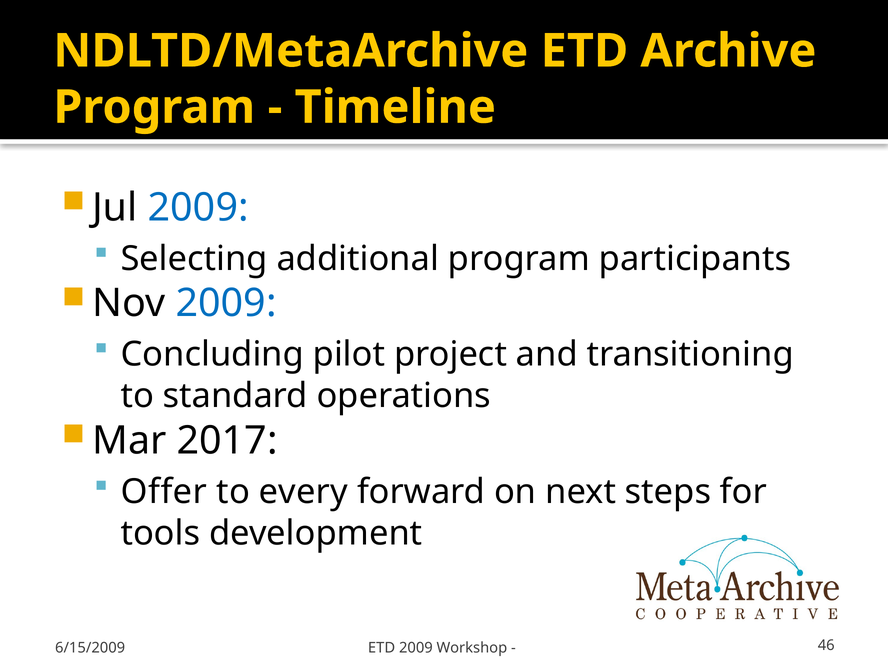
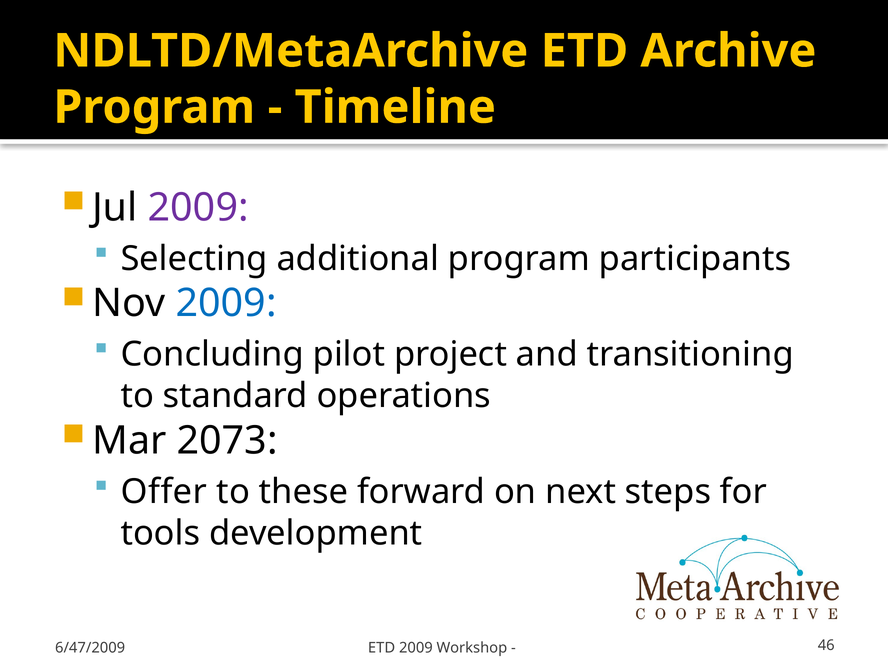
2009 at (198, 208) colour: blue -> purple
2017: 2017 -> 2073
every: every -> these
6/15/2009: 6/15/2009 -> 6/47/2009
